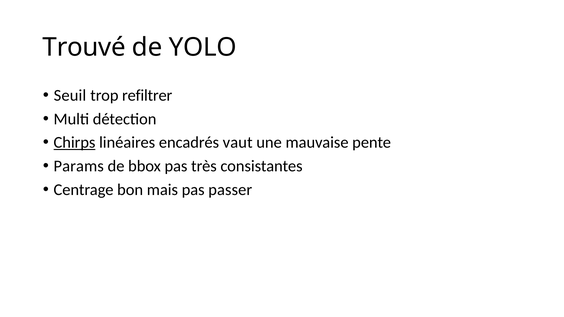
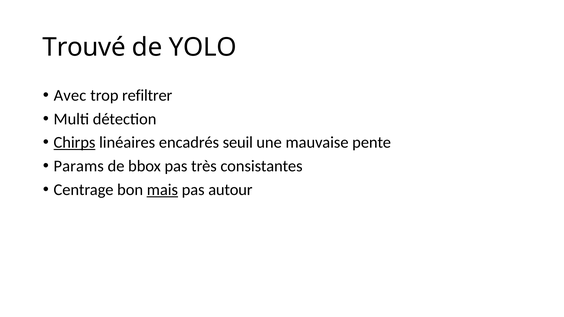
Seuil: Seuil -> Avec
vaut: vaut -> seuil
mais underline: none -> present
passer: passer -> autour
